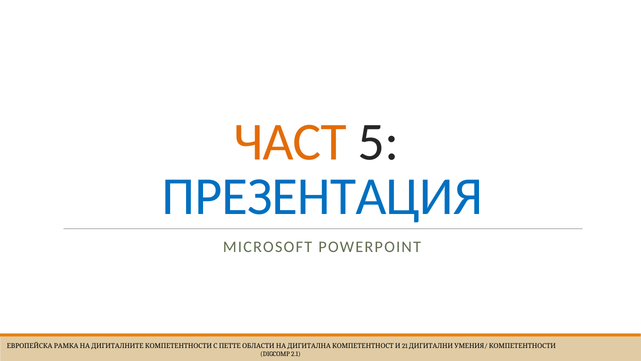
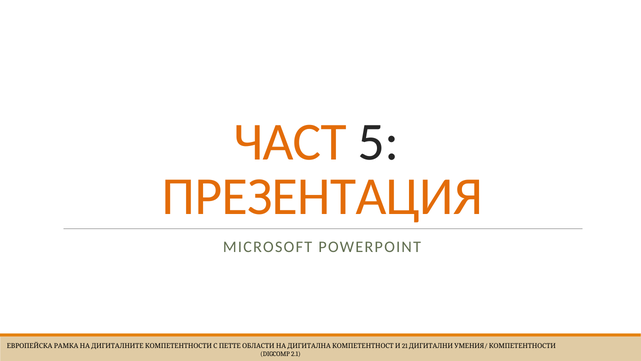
ПРЕЗЕНТАЦИЯ colour: blue -> orange
